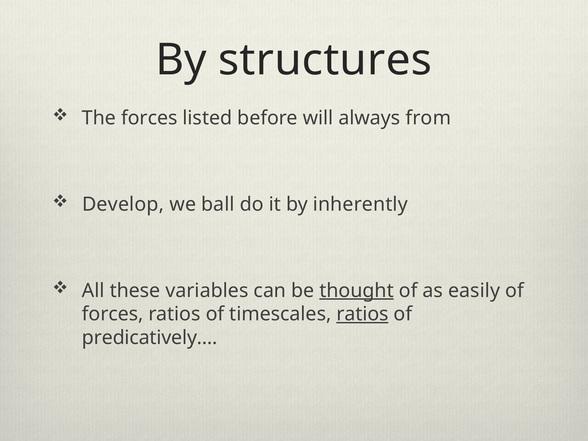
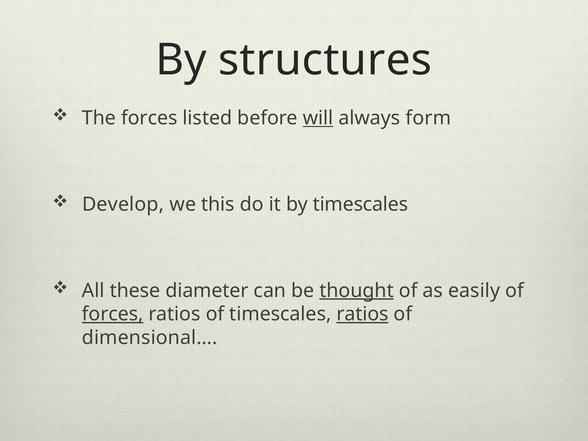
will underline: none -> present
from: from -> form
ball: ball -> this
by inherently: inherently -> timescales
variables: variables -> diameter
forces at (113, 314) underline: none -> present
predicatively…: predicatively… -> dimensional…
